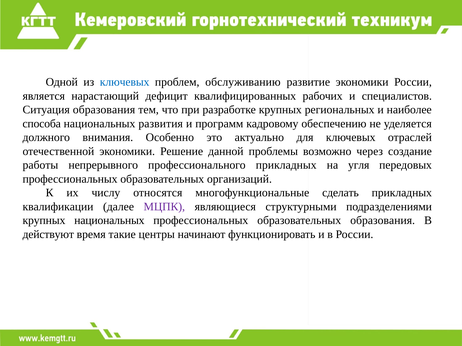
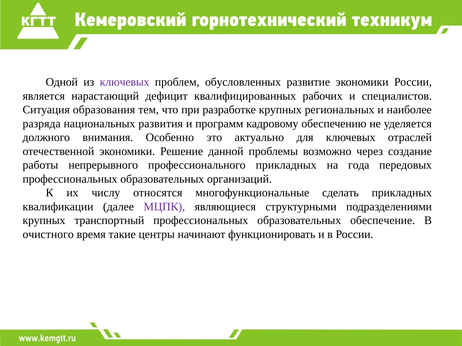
ключевых at (125, 82) colour: blue -> purple
обслуживанию: обслуживанию -> обусловленных
способа: способа -> разряда
угля: угля -> года
крупных национальных: национальных -> транспортный
образовательных образования: образования -> обеспечение
действуют: действуют -> очистного
